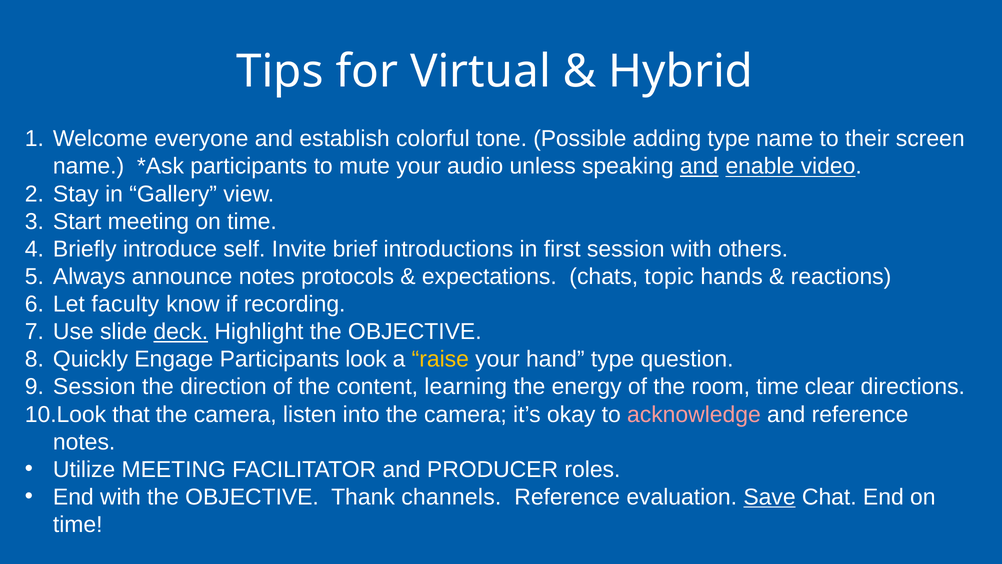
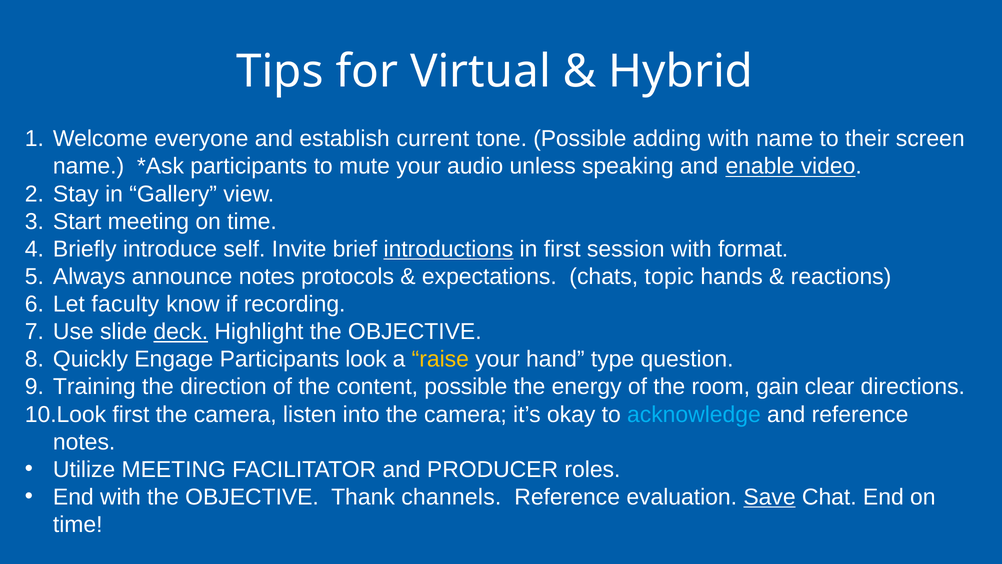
colorful: colorful -> current
adding type: type -> with
and at (699, 166) underline: present -> none
introductions underline: none -> present
others: others -> format
Session at (94, 387): Session -> Training
content learning: learning -> possible
room time: time -> gain
that at (131, 414): that -> first
acknowledge colour: pink -> light blue
